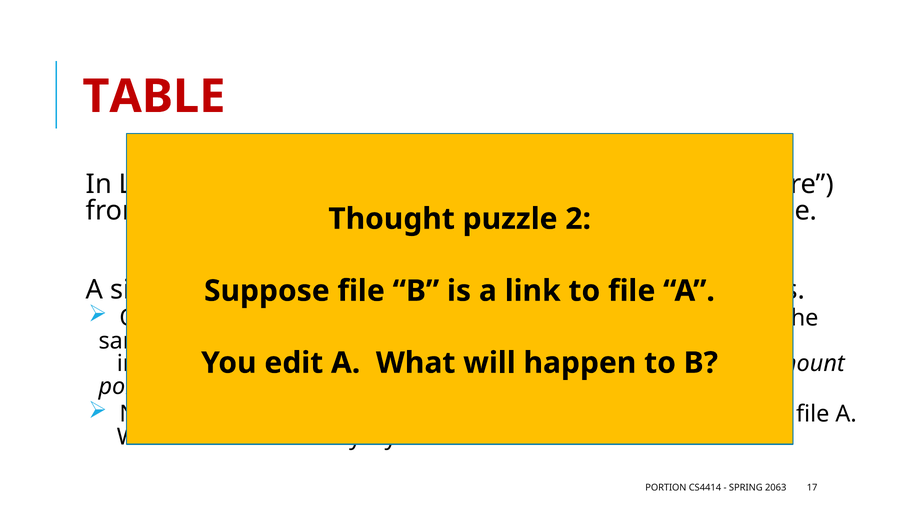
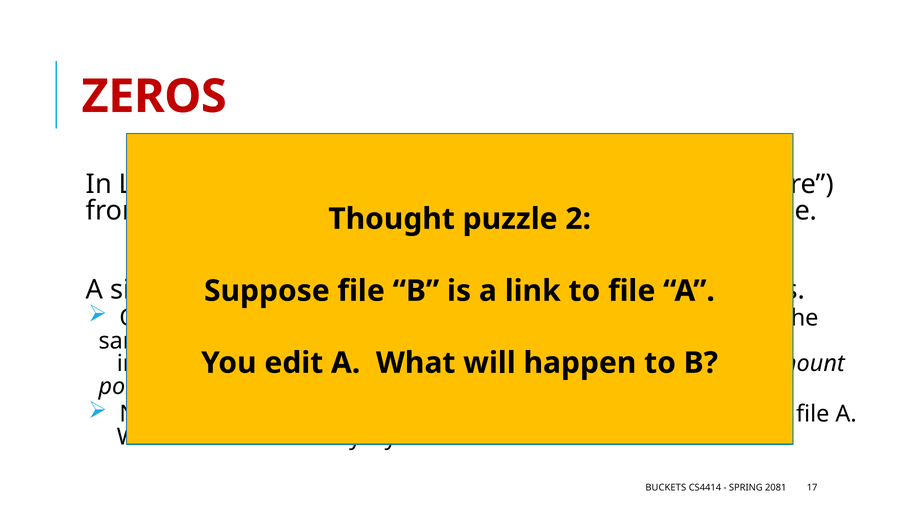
TABLE: TABLE -> ZEROS
PORTION: PORTION -> BUCKETS
2063: 2063 -> 2081
